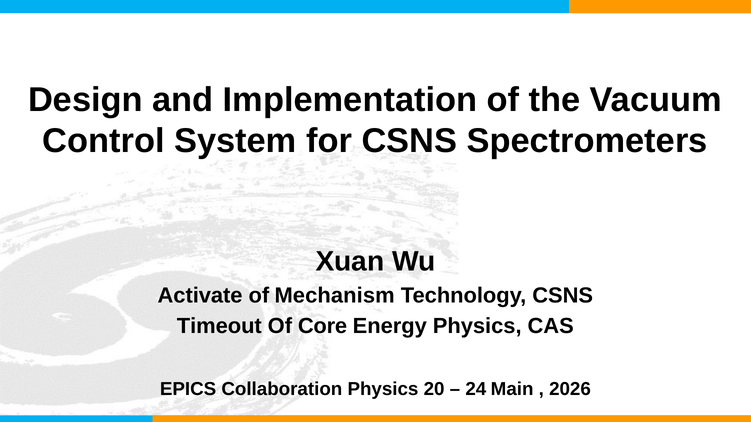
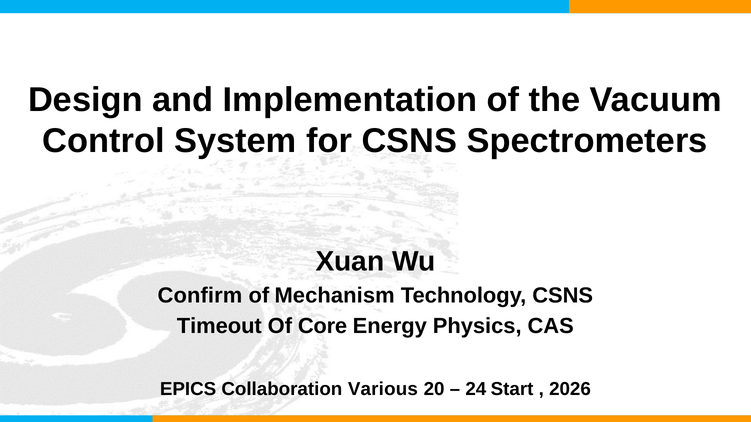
Activate: Activate -> Confirm
Collaboration Physics: Physics -> Various
Main: Main -> Start
